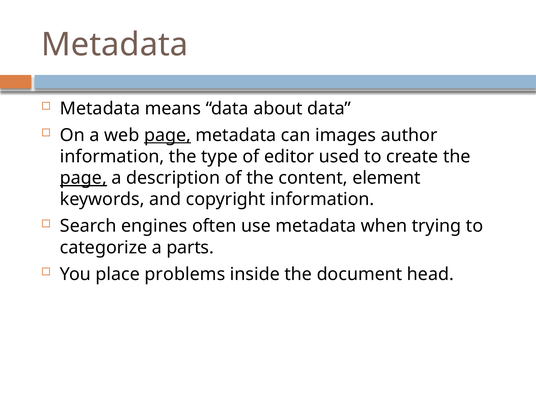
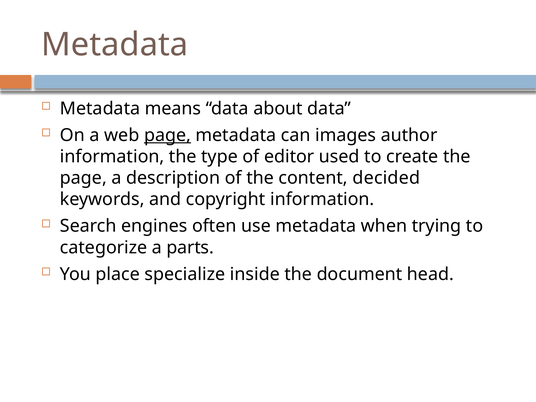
page at (83, 178) underline: present -> none
element: element -> decided
problems: problems -> specialize
